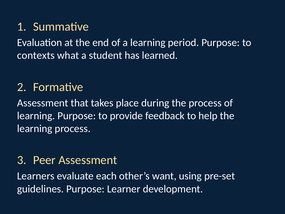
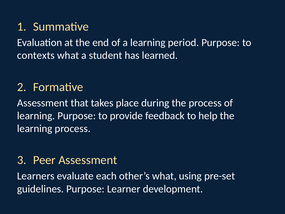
other’s want: want -> what
